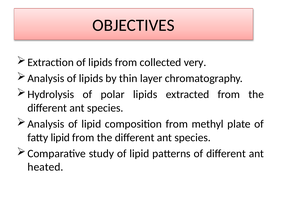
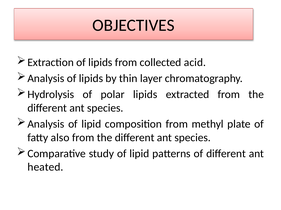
very: very -> acid
fatty lipid: lipid -> also
